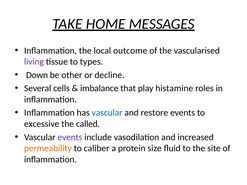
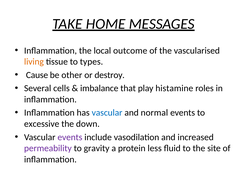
living colour: purple -> orange
Down: Down -> Cause
decline: decline -> destroy
restore: restore -> normal
called: called -> down
permeability colour: orange -> purple
caliber: caliber -> gravity
size: size -> less
